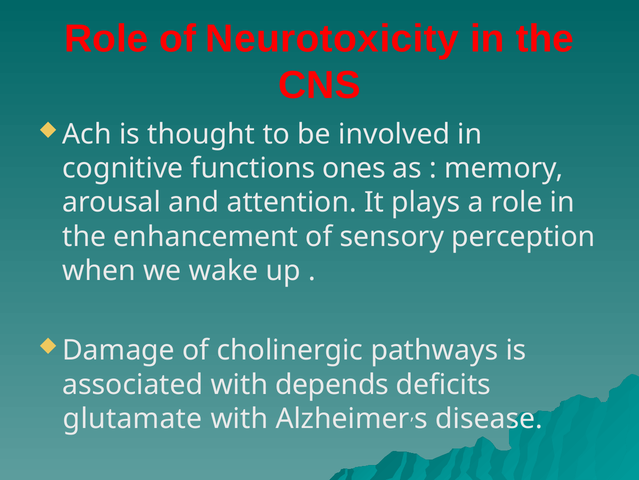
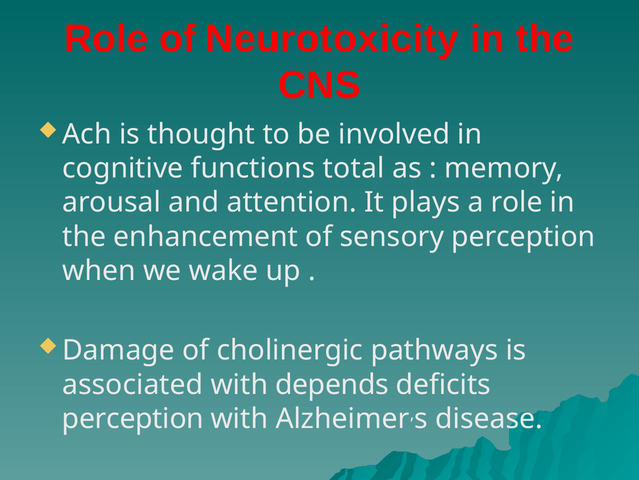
ones: ones -> total
glutamate at (133, 418): glutamate -> perception
